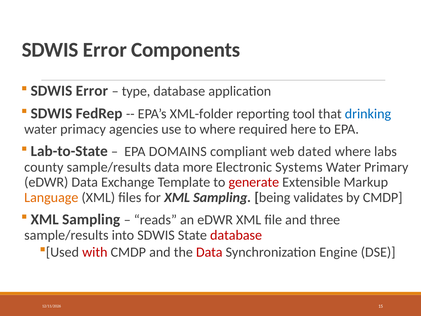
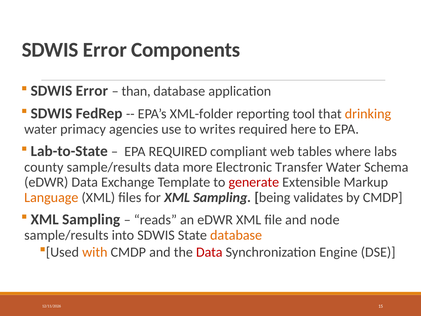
type: type -> than
drinking colour: blue -> orange
to where: where -> writes
EPA DOMAINS: DOMAINS -> REQUIRED
dated: dated -> tables
Systems: Systems -> Transfer
Primary: Primary -> Schema
three: three -> node
database at (236, 235) colour: red -> orange
with colour: red -> orange
